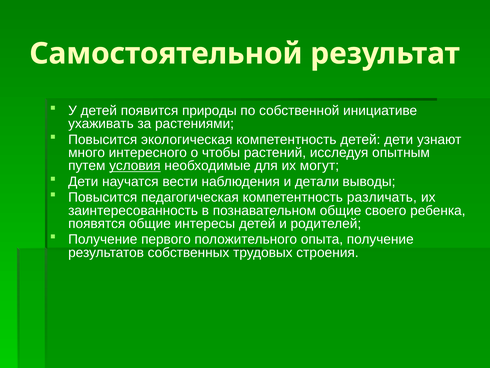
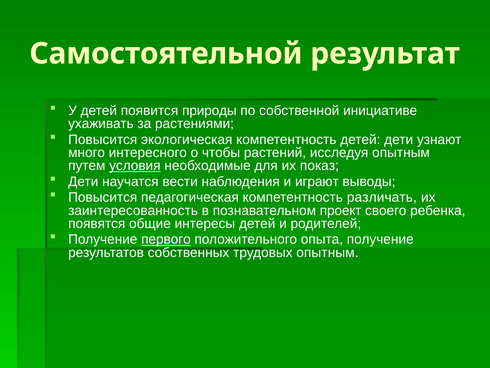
могут: могут -> показ
детали: детали -> играют
познавательном общие: общие -> проект
первого underline: none -> present
трудовых строения: строения -> опытным
